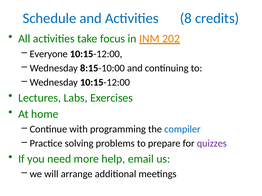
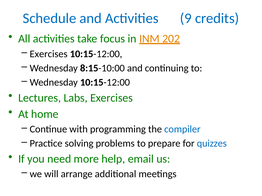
8: 8 -> 9
Everyone at (49, 54): Everyone -> Exercises
quizzes colour: purple -> blue
